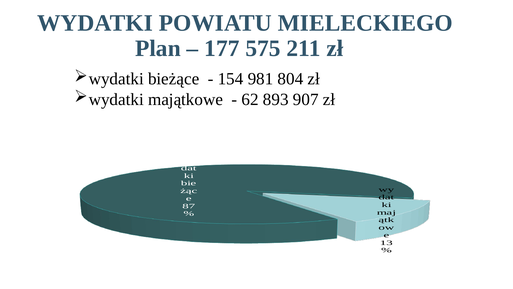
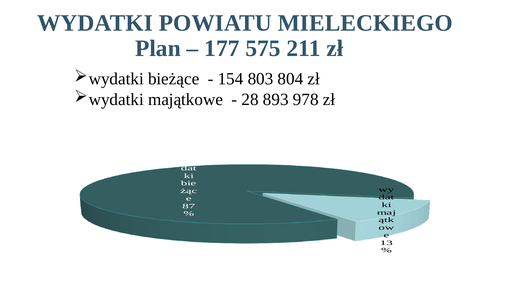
981: 981 -> 803
62: 62 -> 28
907: 907 -> 978
